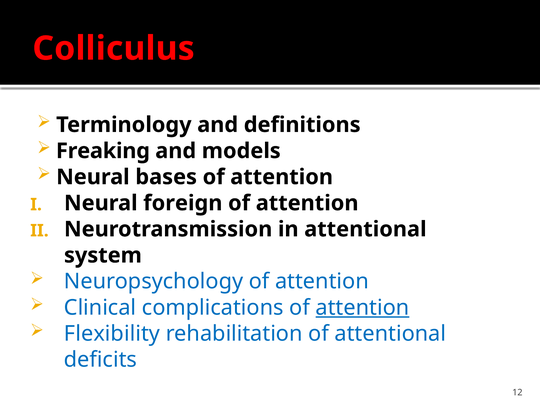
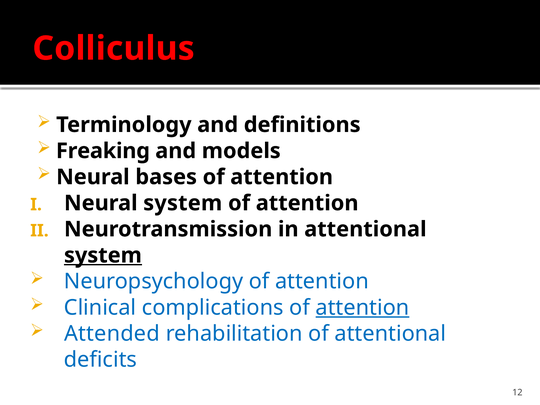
Neural foreign: foreign -> system
system at (103, 255) underline: none -> present
Flexibility: Flexibility -> Attended
